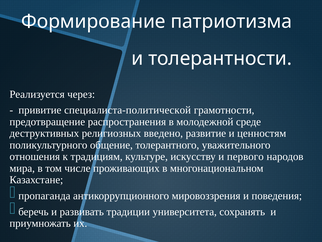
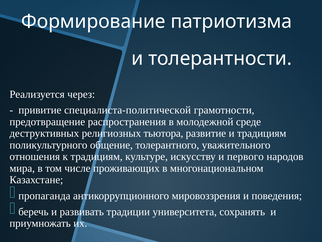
введено: введено -> тьютора
и ценностям: ценностям -> традициям
